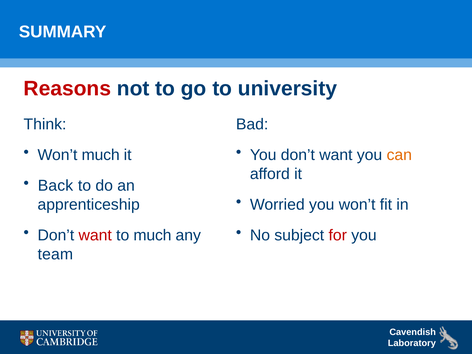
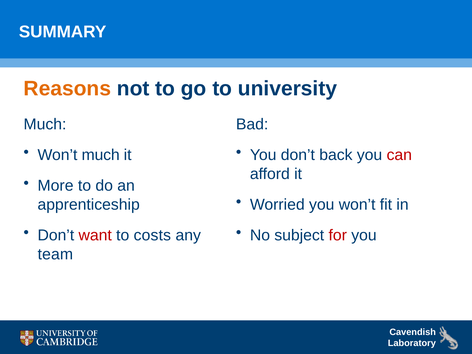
Reasons colour: red -> orange
Think at (45, 124): Think -> Much
You don’t want: want -> back
can colour: orange -> red
Back: Back -> More
to much: much -> costs
